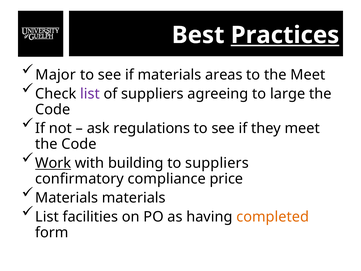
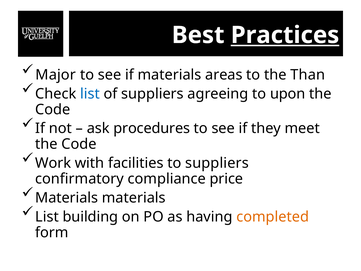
the Meet: Meet -> Than
list at (90, 94) colour: purple -> blue
large: large -> upon
regulations: regulations -> procedures
Work underline: present -> none
building: building -> facilities
facilities: facilities -> building
